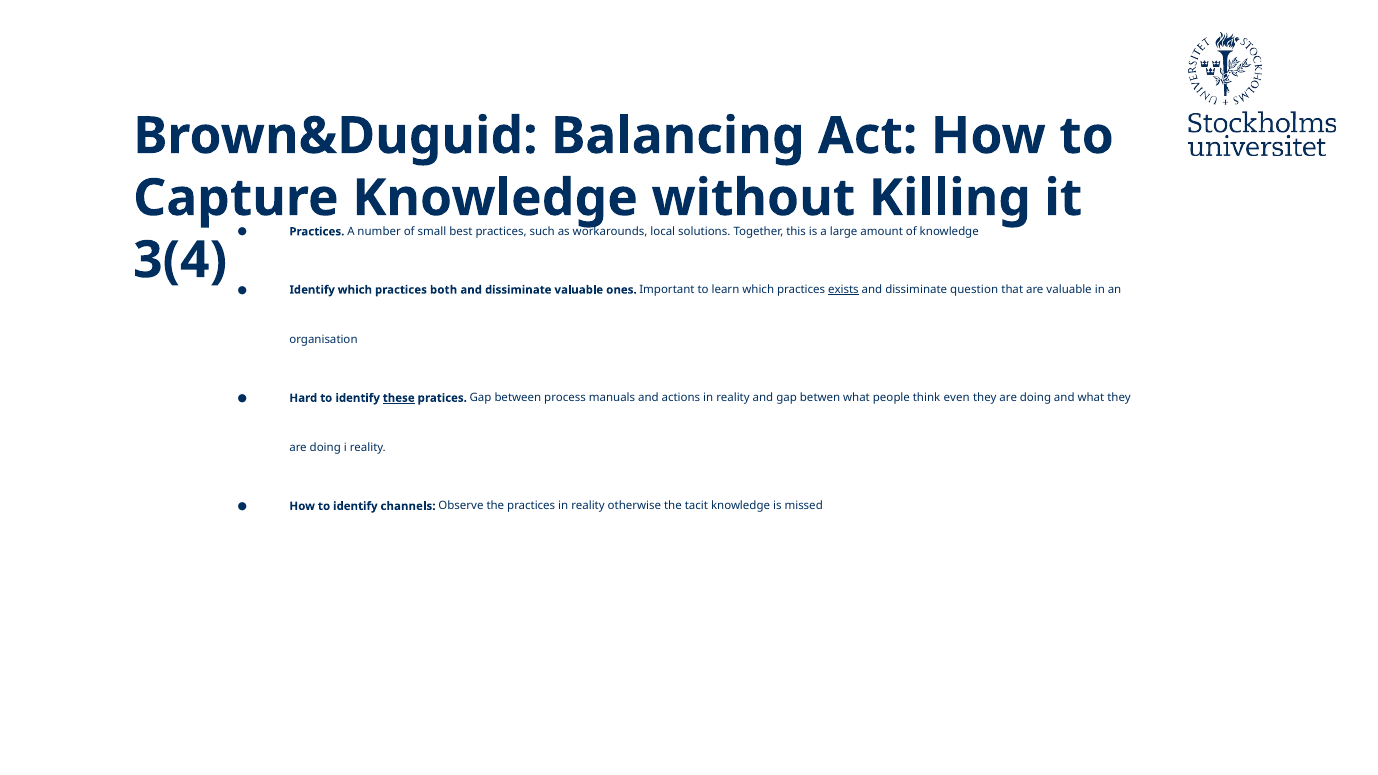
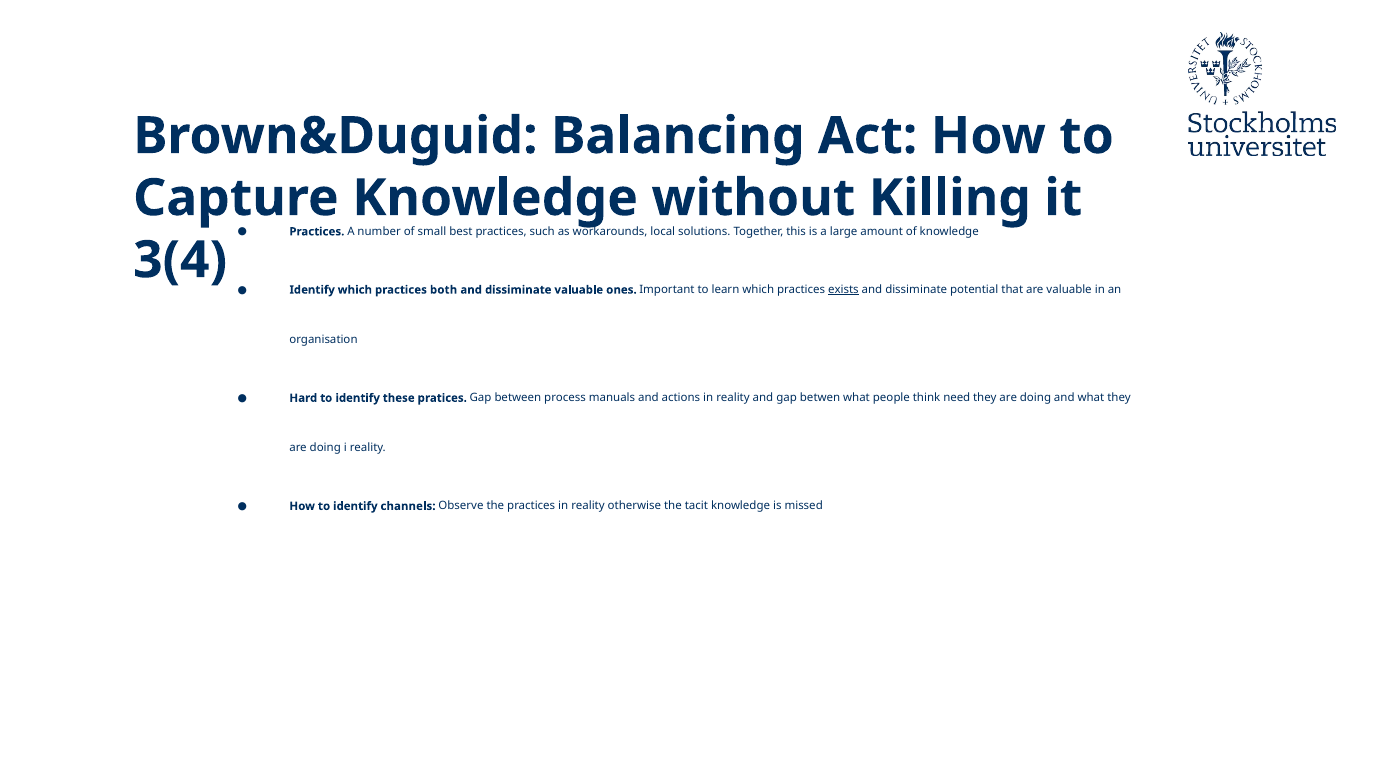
question: question -> potential
these underline: present -> none
even: even -> need
